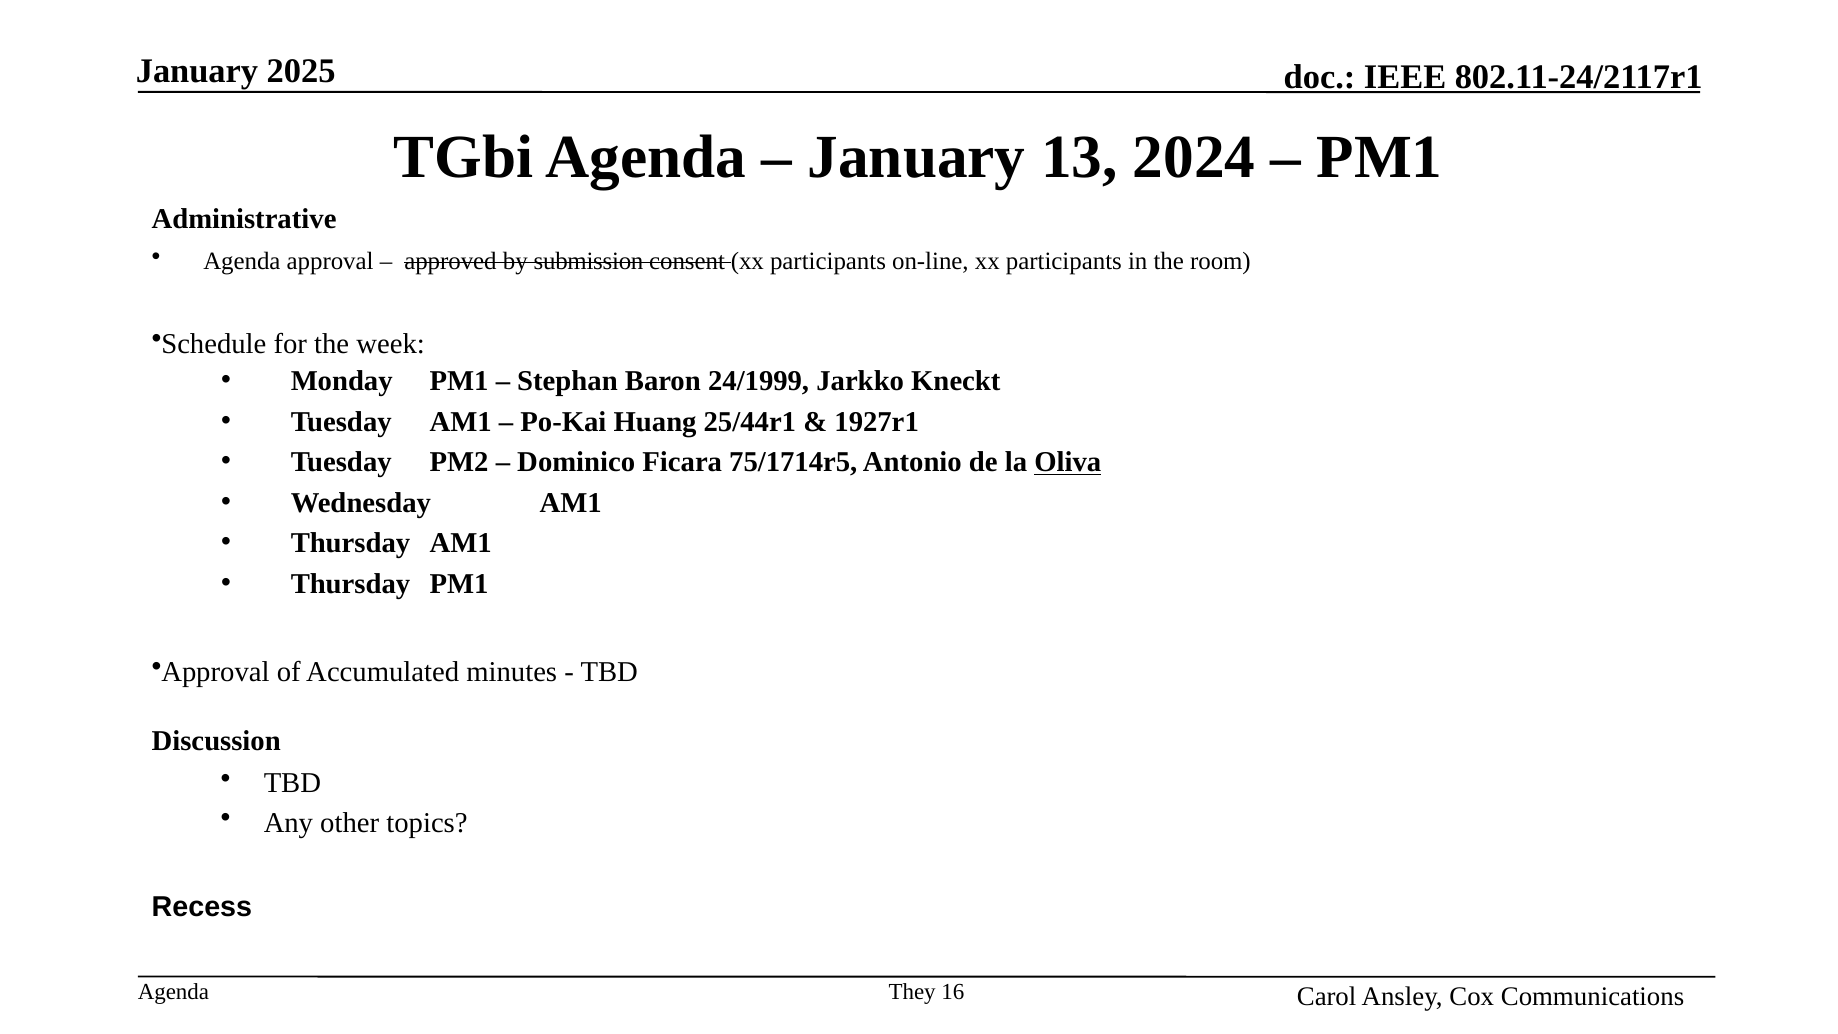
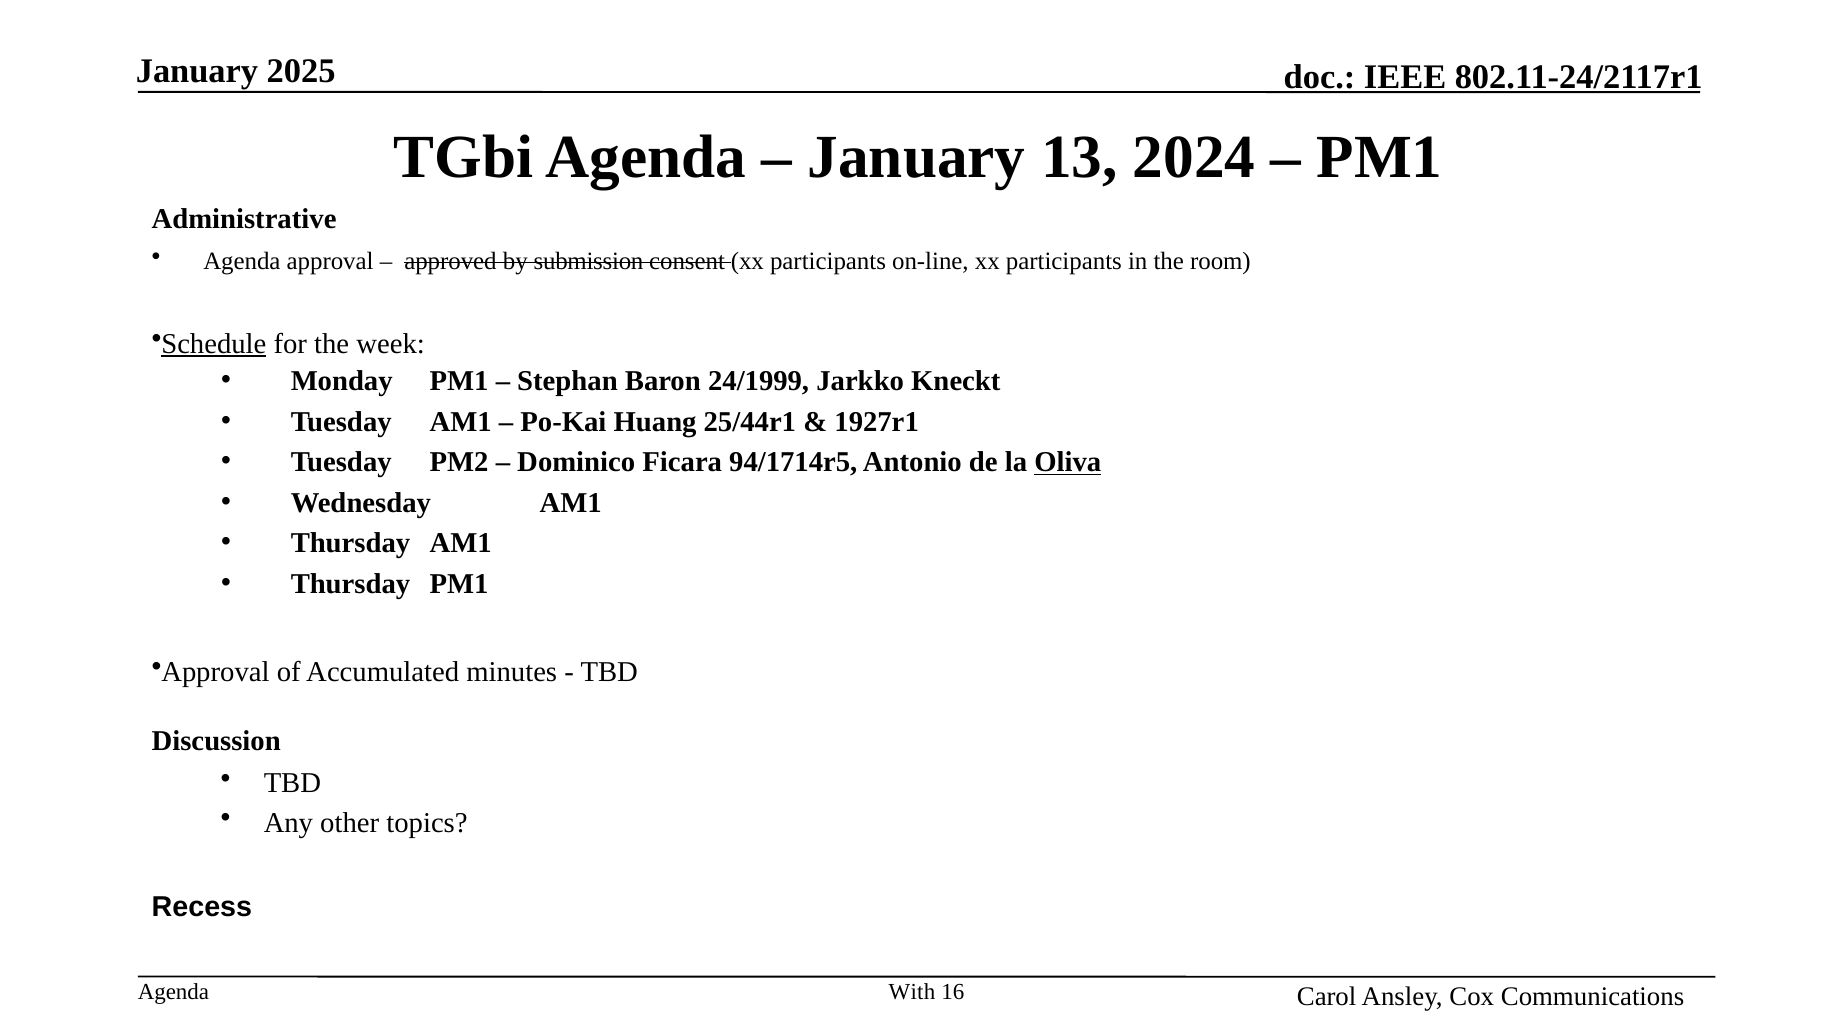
Schedule underline: none -> present
75/1714r5: 75/1714r5 -> 94/1714r5
They: They -> With
